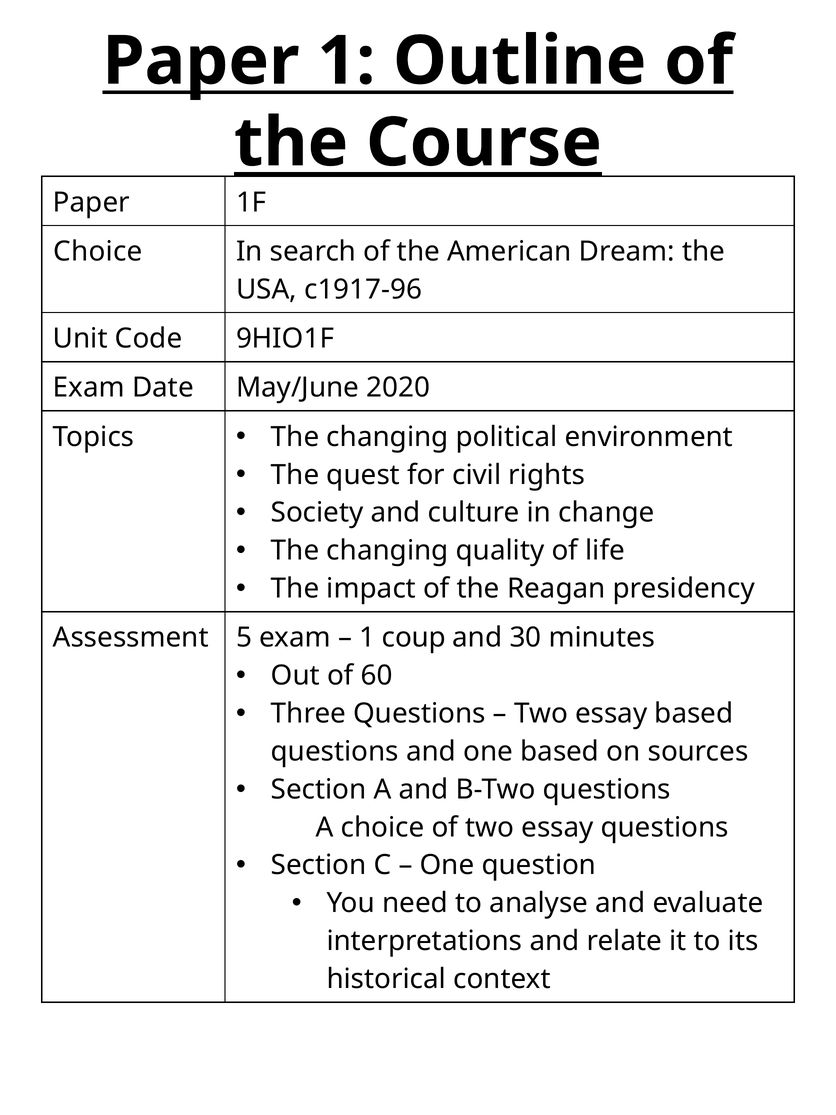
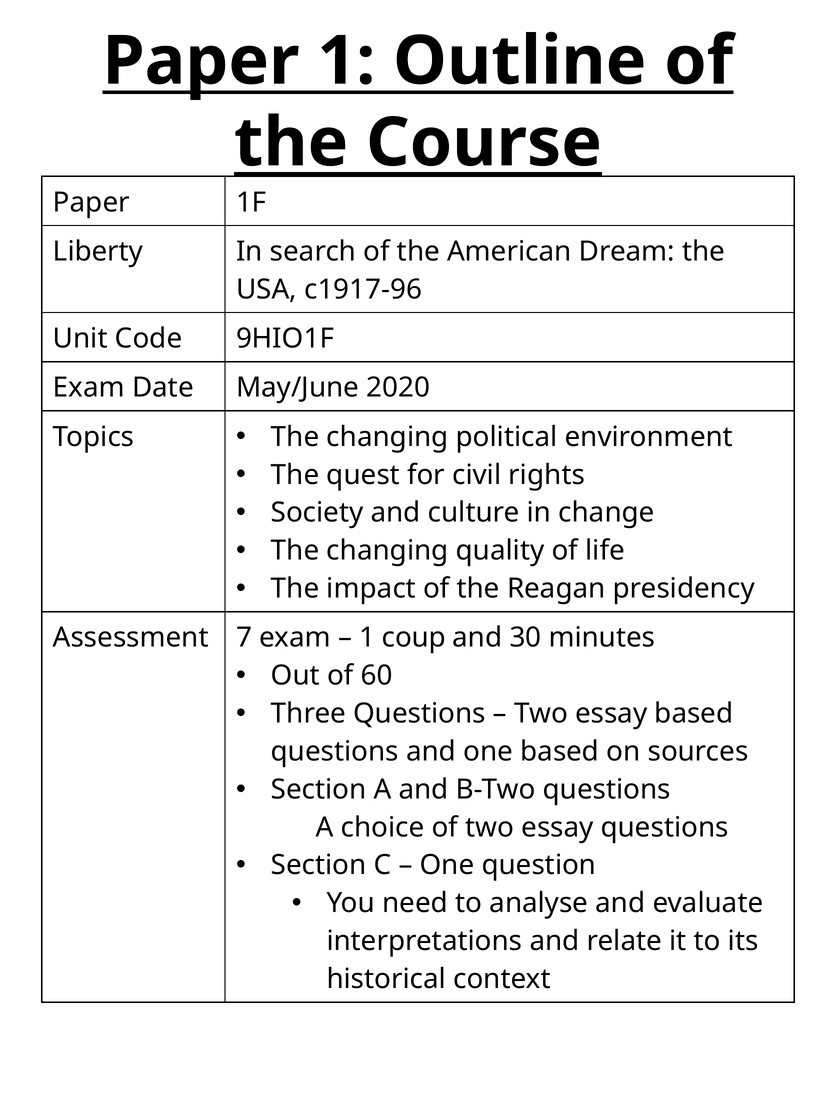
Choice at (98, 252): Choice -> Liberty
5: 5 -> 7
